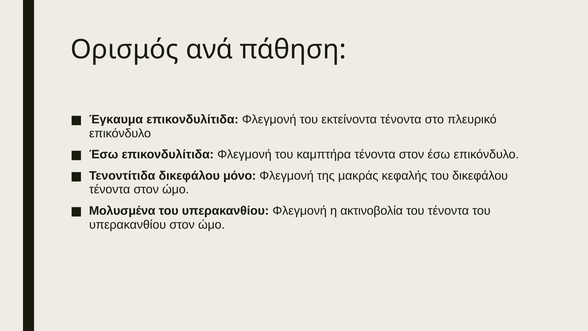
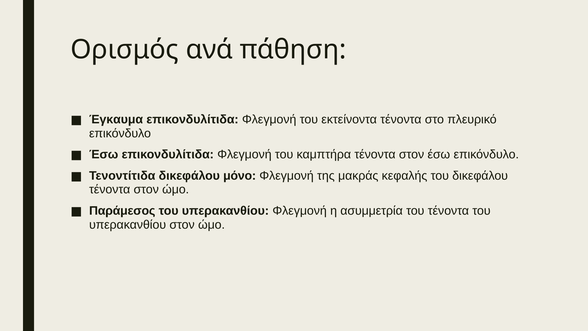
Μολυσμένα: Μολυσμένα -> Παράμεσος
ακτινοβολία: ακτινοβολία -> ασυμμετρία
